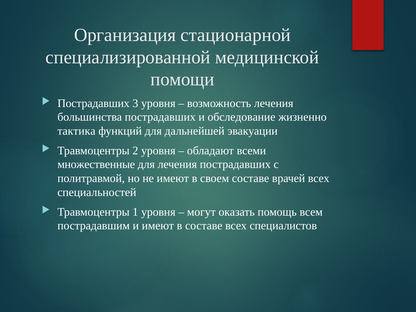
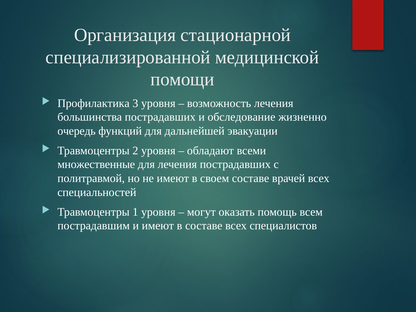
Пострадавших at (94, 103): Пострадавших -> Профилактика
тактика: тактика -> очередь
